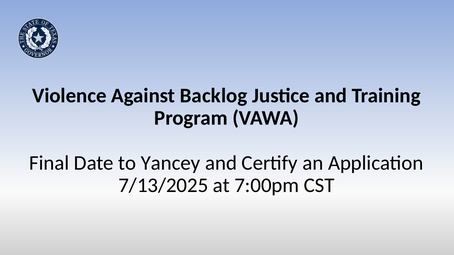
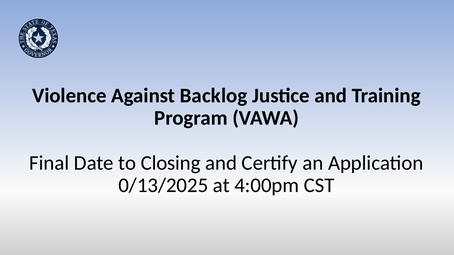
Yancey: Yancey -> Closing
7/13/2025: 7/13/2025 -> 0/13/2025
7:00pm: 7:00pm -> 4:00pm
